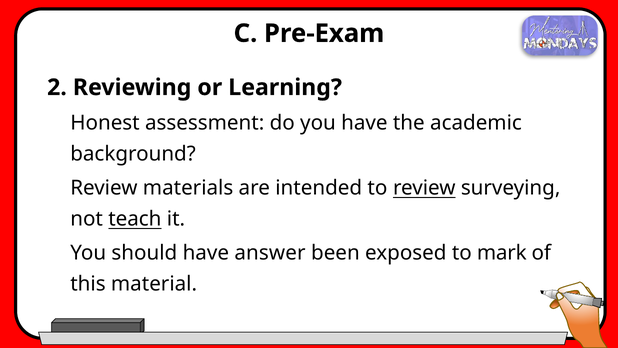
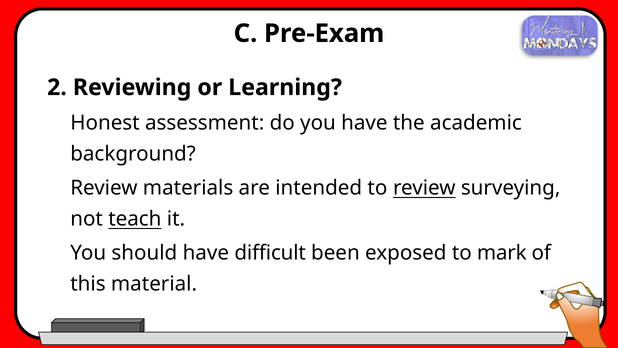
answer: answer -> difficult
